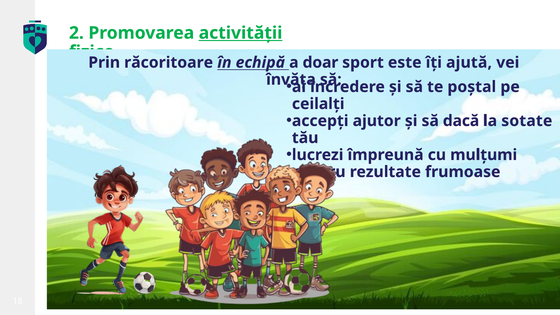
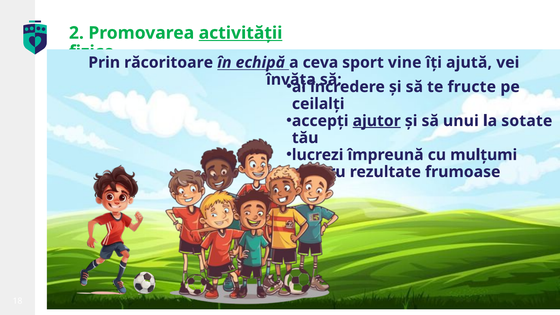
doar: doar -> ceva
este: este -> vine
poștal: poștal -> fructe
ajutor underline: none -> present
dacă: dacă -> unui
